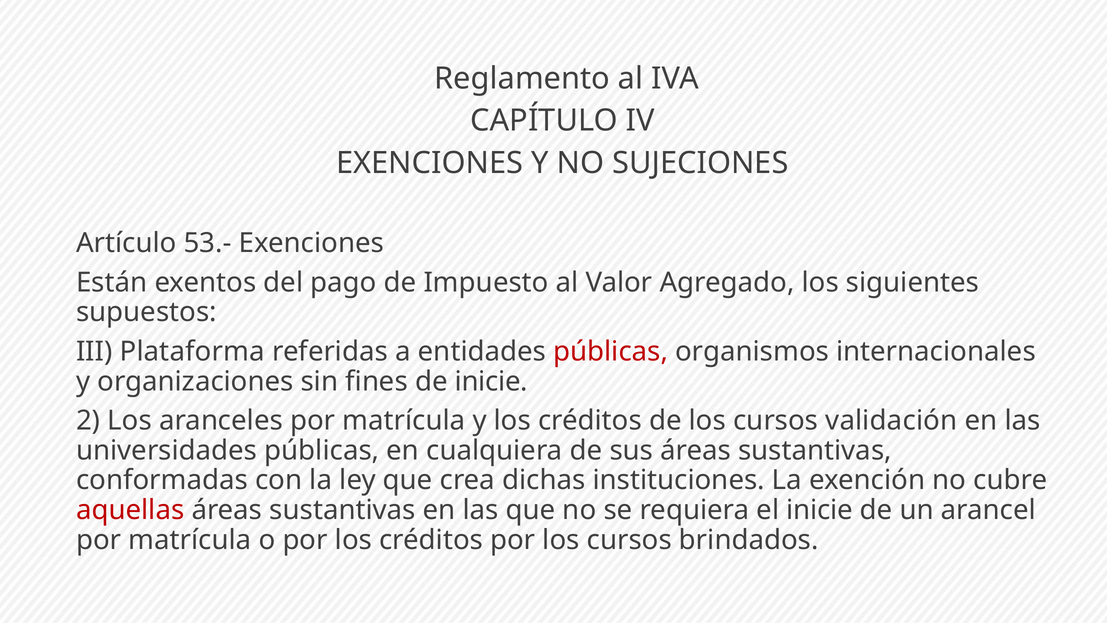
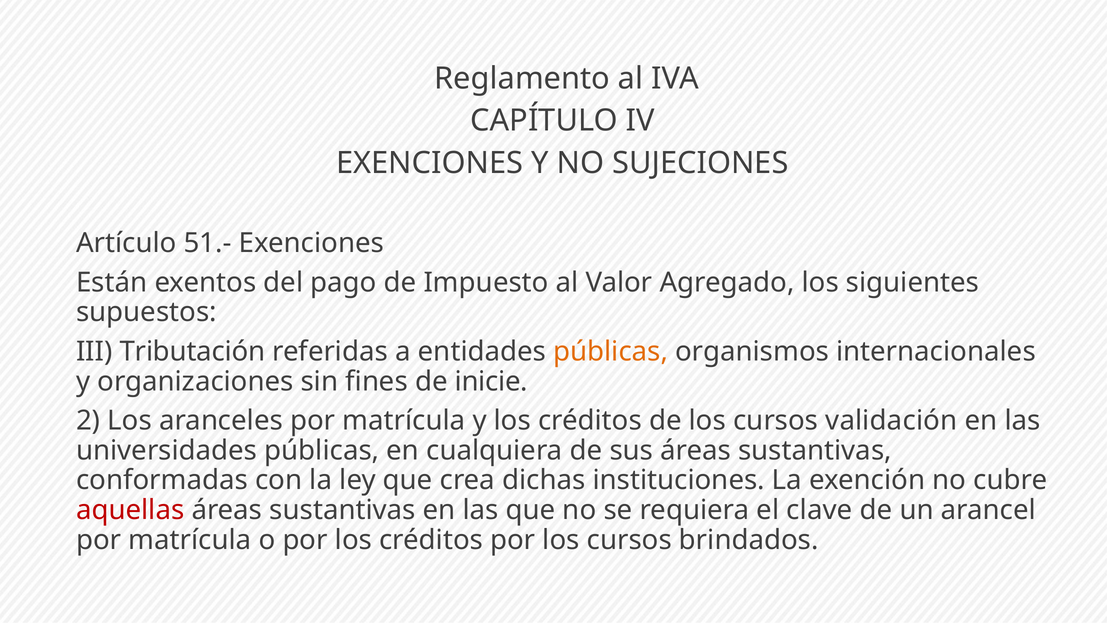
53.-: 53.- -> 51.-
Plataforma: Plataforma -> Tributación
públicas at (611, 351) colour: red -> orange
el inicie: inicie -> clave
